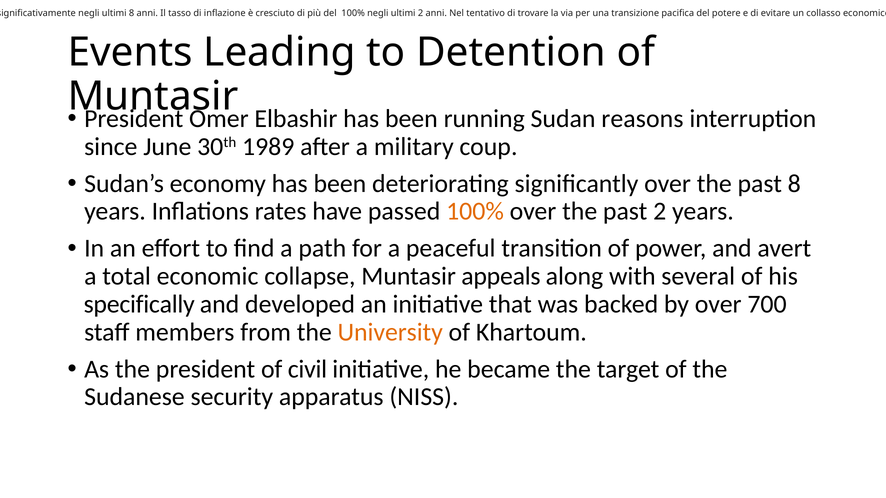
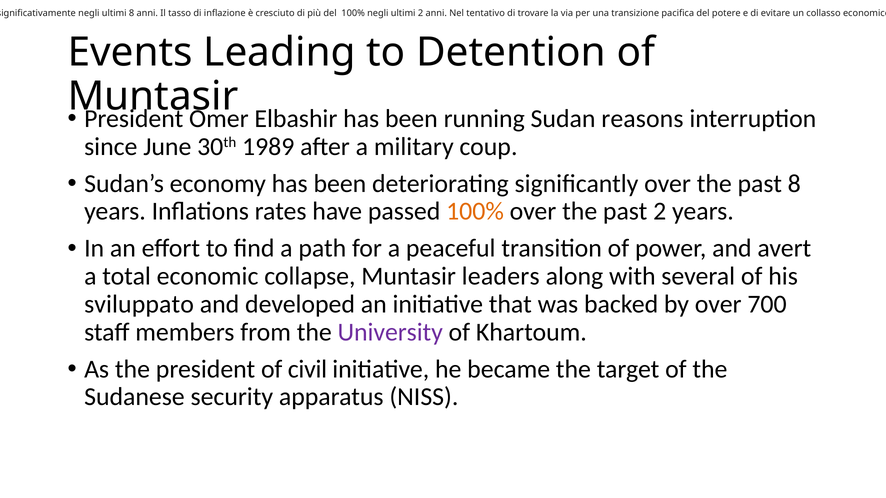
appeals: appeals -> leaders
specifically at (139, 304): specifically -> sviluppato
University colour: orange -> purple
